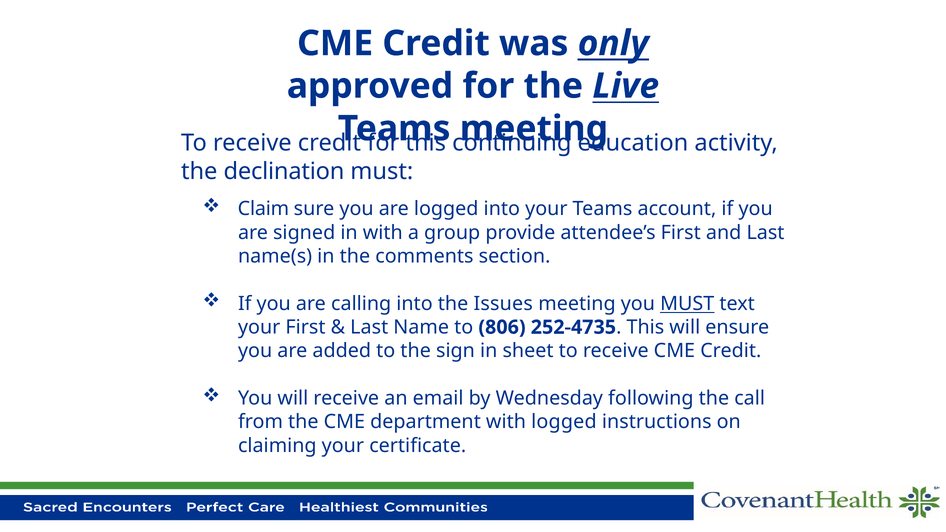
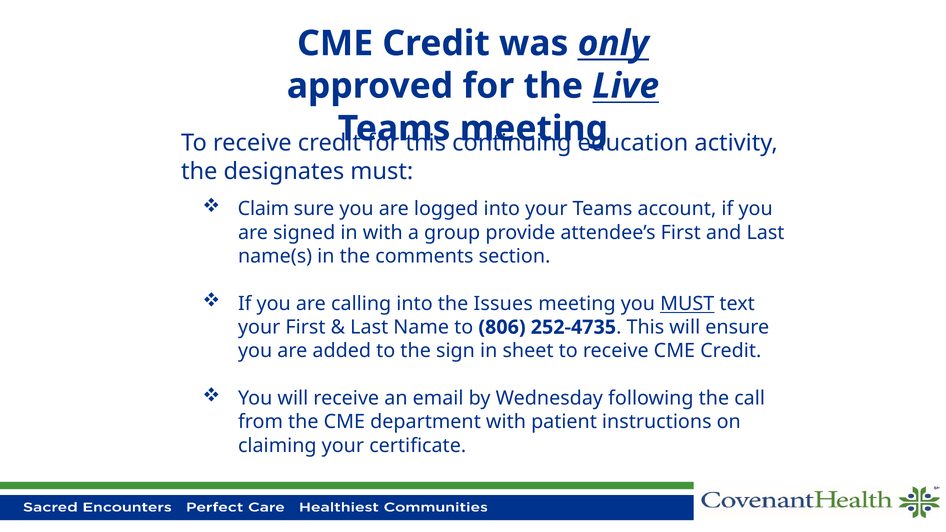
declination: declination -> designates
with logged: logged -> patient
